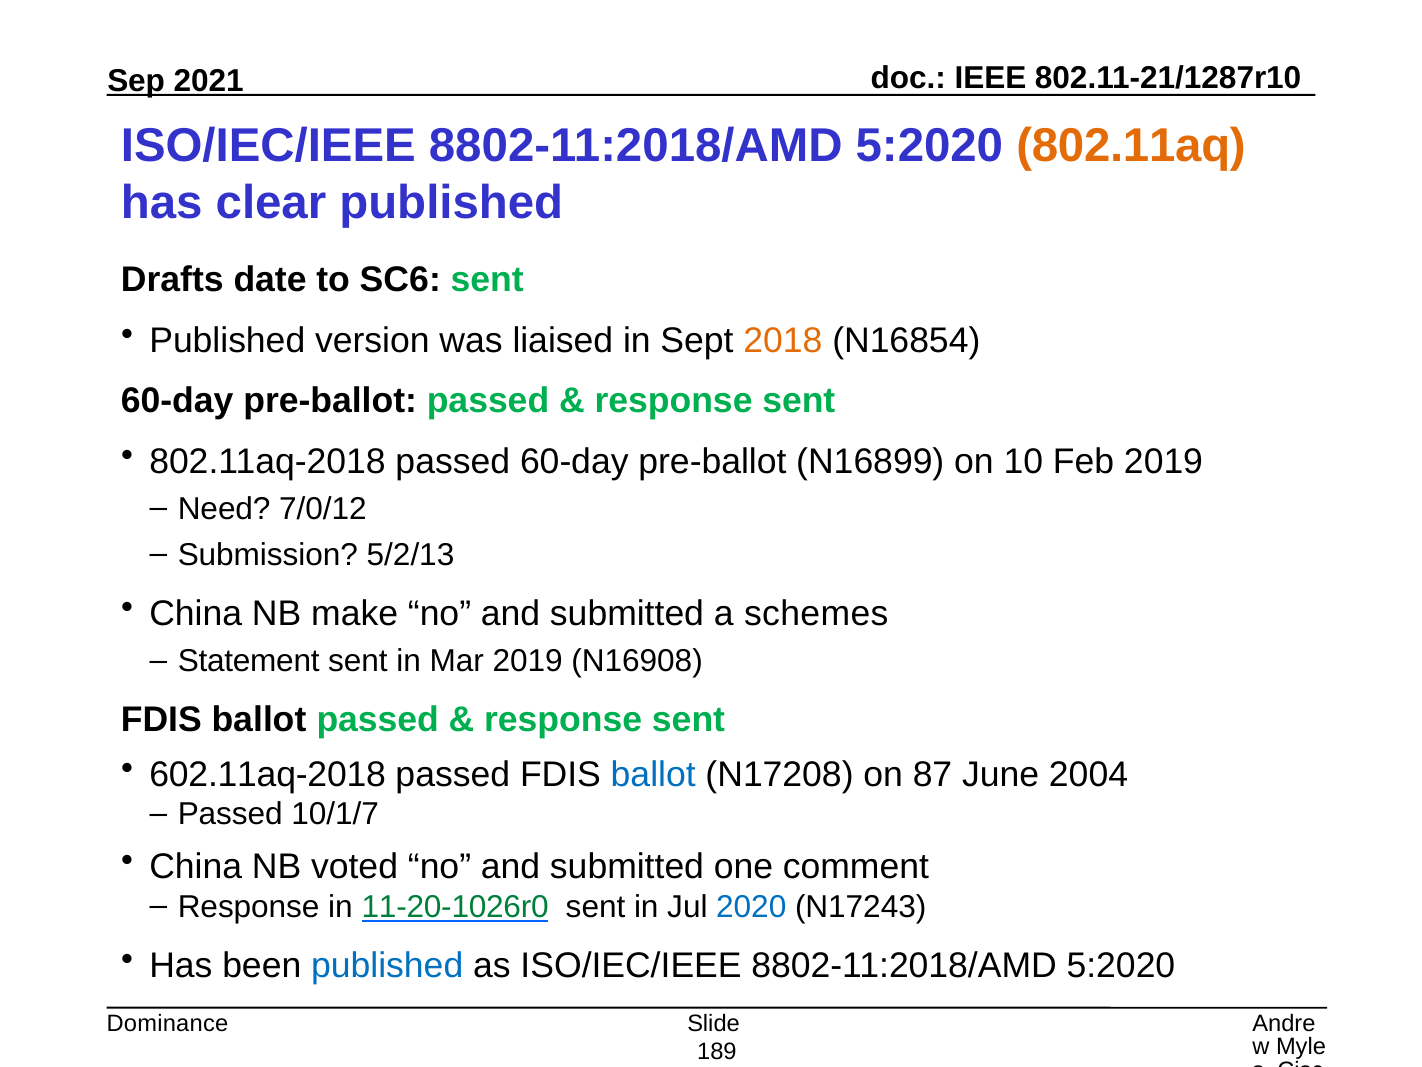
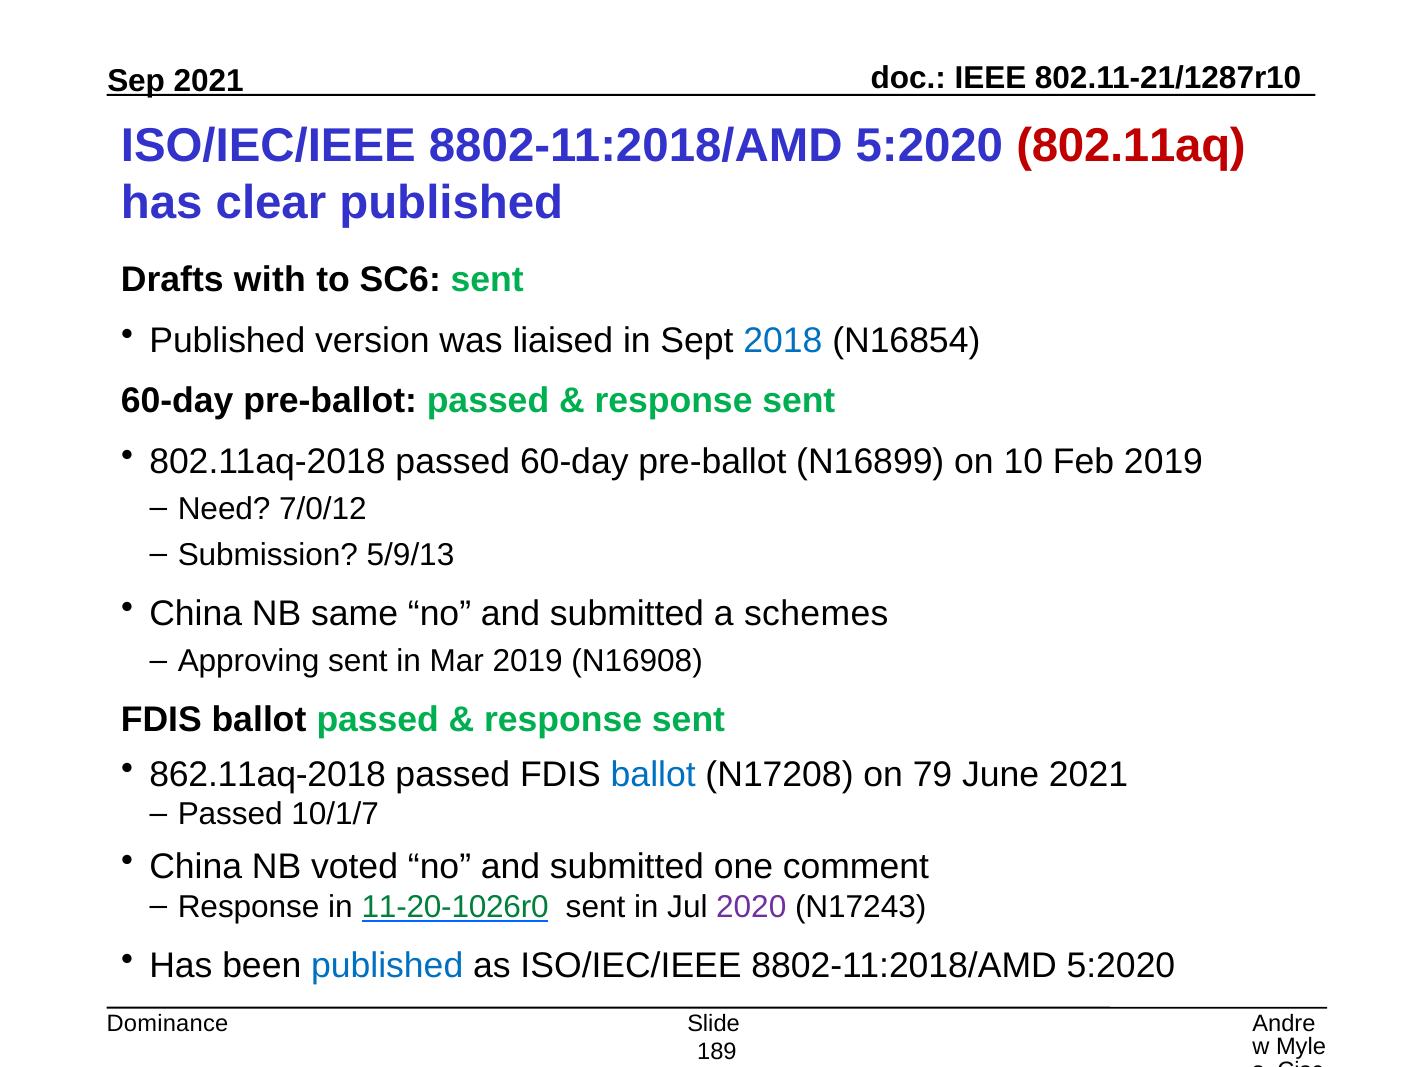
802.11aq colour: orange -> red
date: date -> with
2018 colour: orange -> blue
5/2/13: 5/2/13 -> 5/9/13
make: make -> same
Statement: Statement -> Approving
602.11aq-2018: 602.11aq-2018 -> 862.11aq-2018
87: 87 -> 79
June 2004: 2004 -> 2021
2020 colour: blue -> purple
